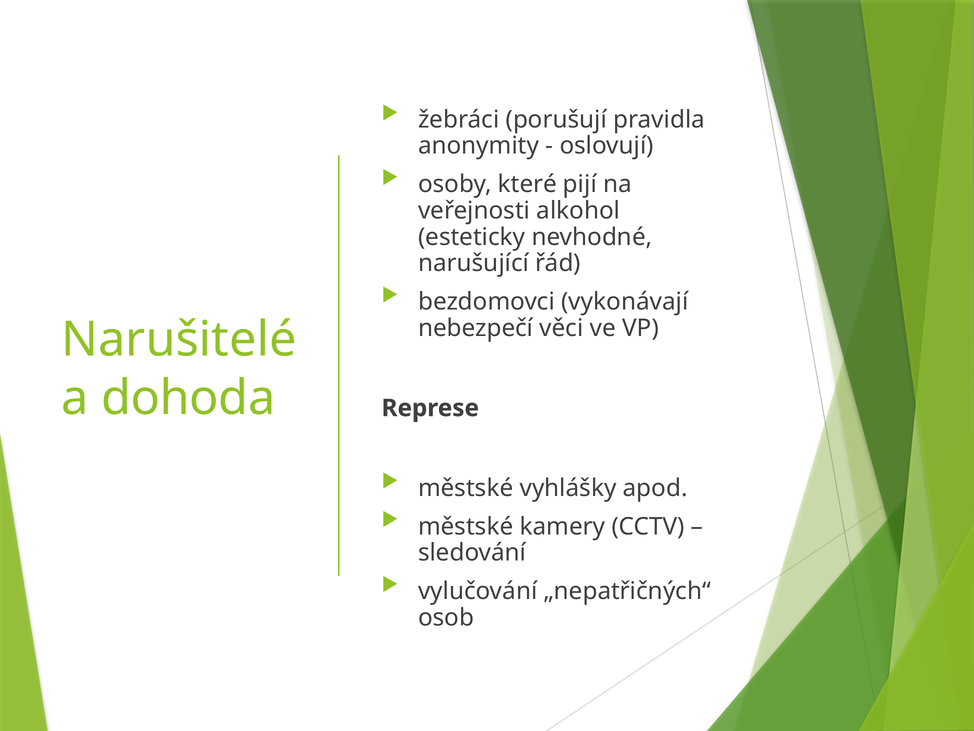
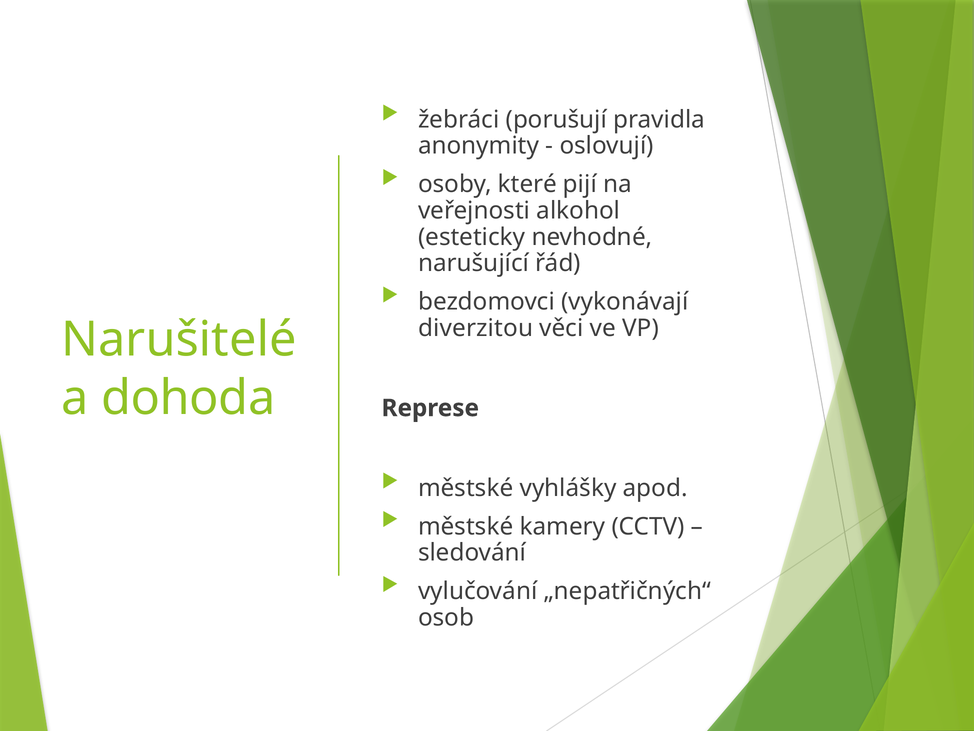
nebezpečí: nebezpečí -> diverzitou
